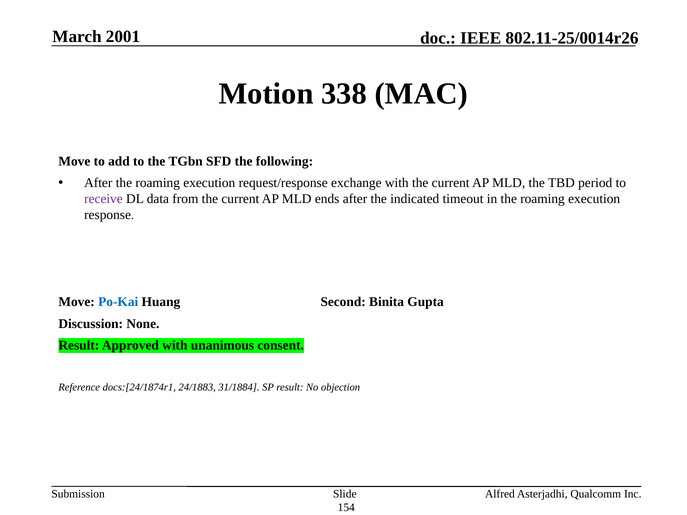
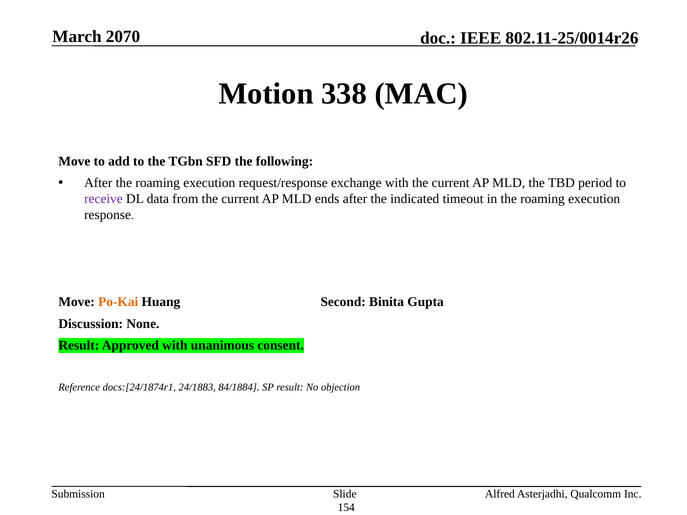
2001: 2001 -> 2070
Po-Kai colour: blue -> orange
31/1884: 31/1884 -> 84/1884
